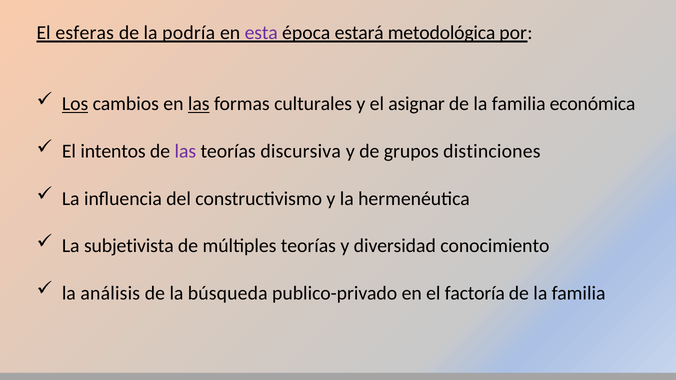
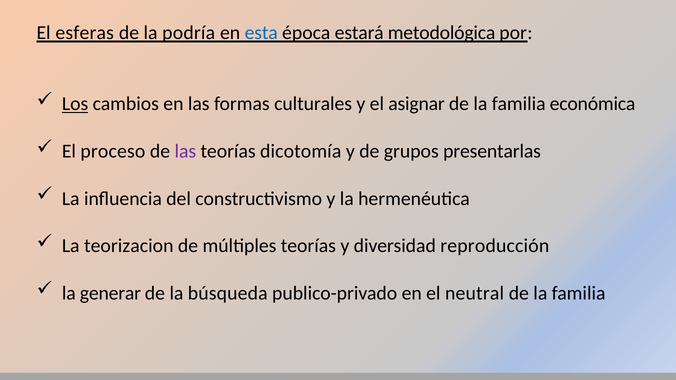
esta colour: purple -> blue
las at (199, 104) underline: present -> none
intentos: intentos -> proceso
discursiva: discursiva -> dicotomía
distinciones: distinciones -> presentarlas
subjetivista: subjetivista -> teorizacion
conocimiento: conocimiento -> reproducción
análisis: análisis -> generar
factoría: factoría -> neutral
